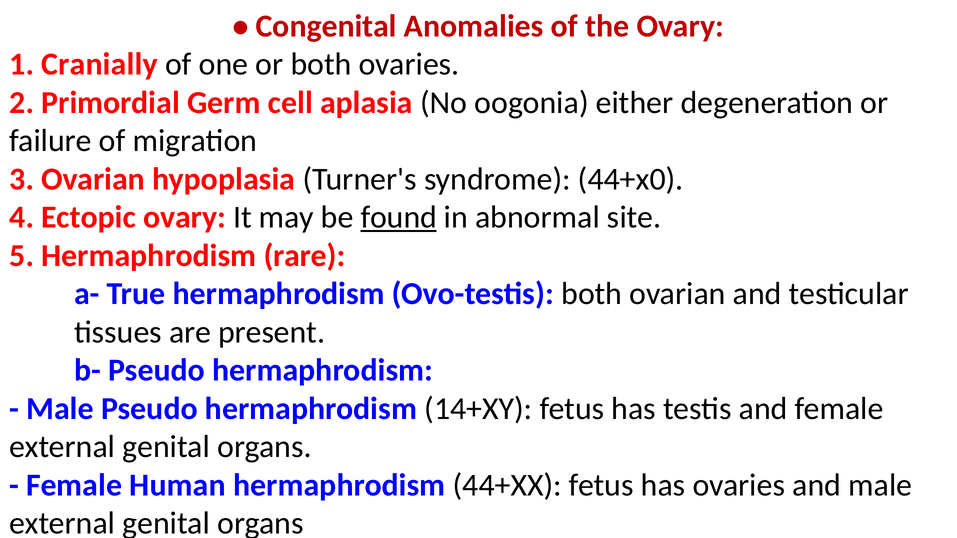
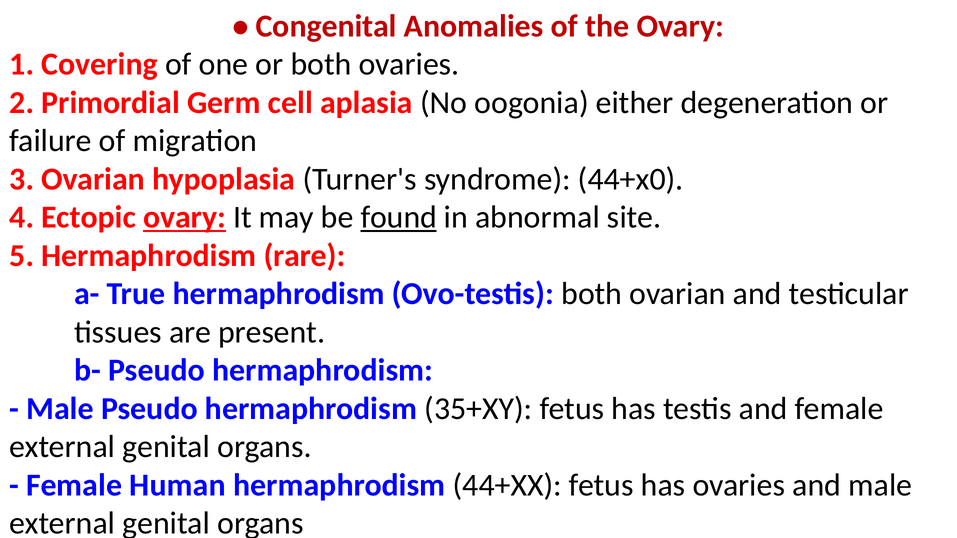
Cranially: Cranially -> Covering
ovary at (185, 217) underline: none -> present
14+XY: 14+XY -> 35+XY
